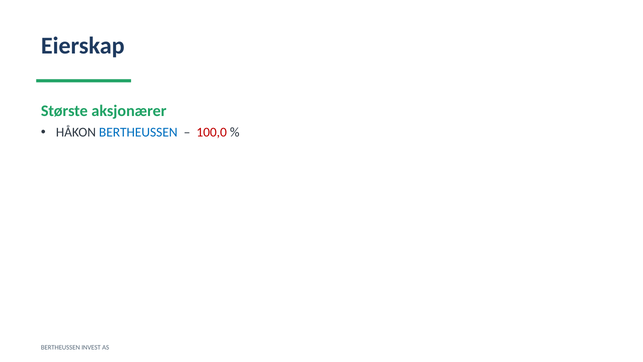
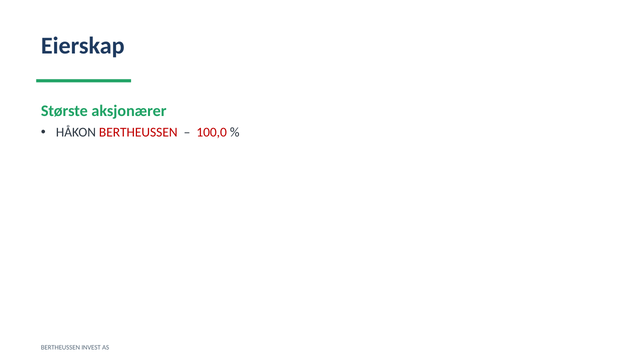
BERTHEUSSEN at (138, 132) colour: blue -> red
